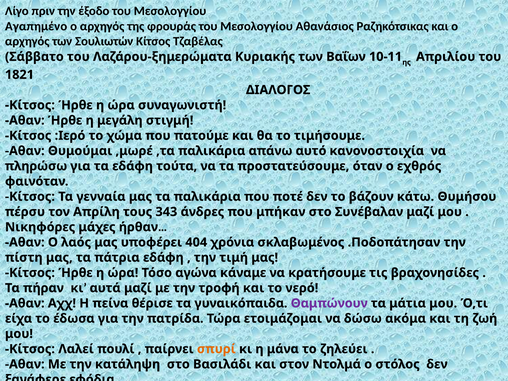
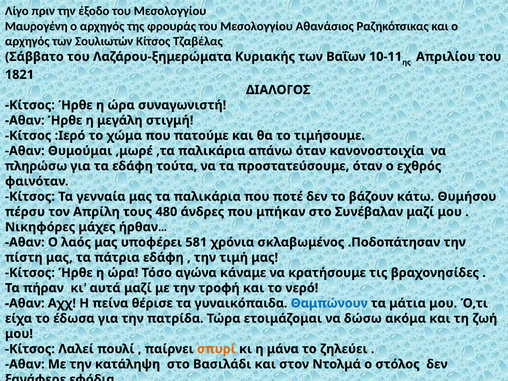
Αγαπημένο: Αγαπημένο -> Μαυρογένη
απάνω αυτό: αυτό -> όταν
343: 343 -> 480
404: 404 -> 581
Θαμπώνουν colour: purple -> blue
